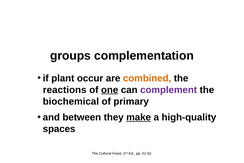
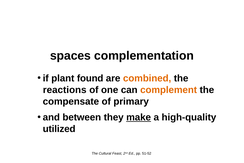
groups: groups -> spaces
occur: occur -> found
one underline: present -> none
complement colour: purple -> orange
biochemical: biochemical -> compensate
spaces: spaces -> utilized
